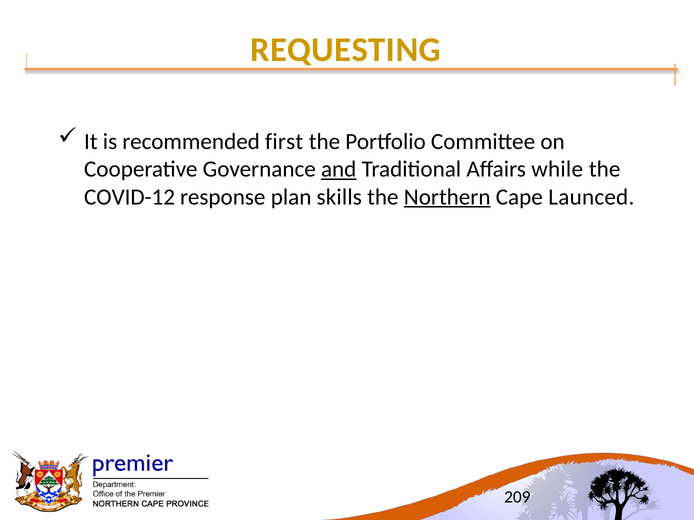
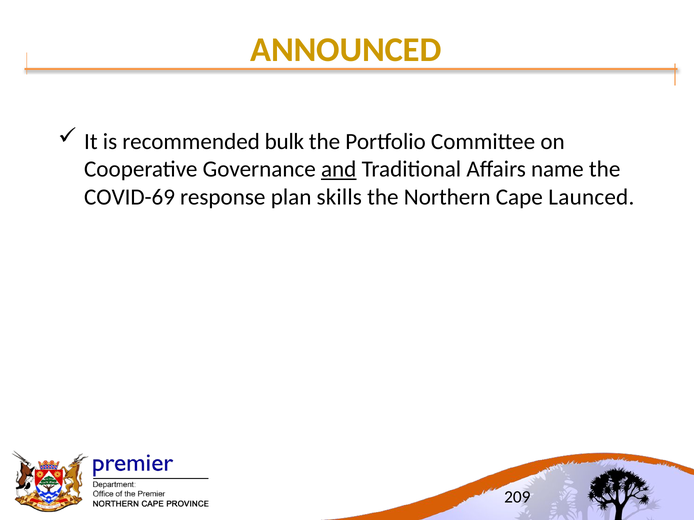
REQUESTING: REQUESTING -> ANNOUNCED
first: first -> bulk
while: while -> name
COVID-12: COVID-12 -> COVID-69
Northern underline: present -> none
